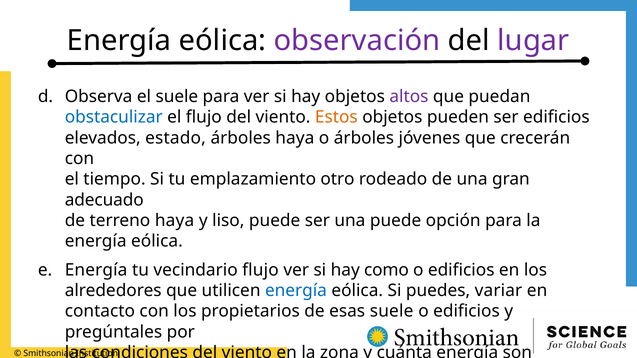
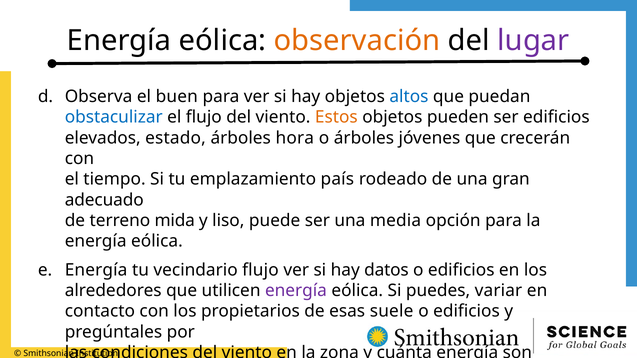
observación colour: purple -> orange
el suele: suele -> buen
altos colour: purple -> blue
árboles haya: haya -> hora
otro: otro -> país
terreno haya: haya -> mida
una puede: puede -> media
como: como -> datos
energía at (296, 291) colour: blue -> purple
